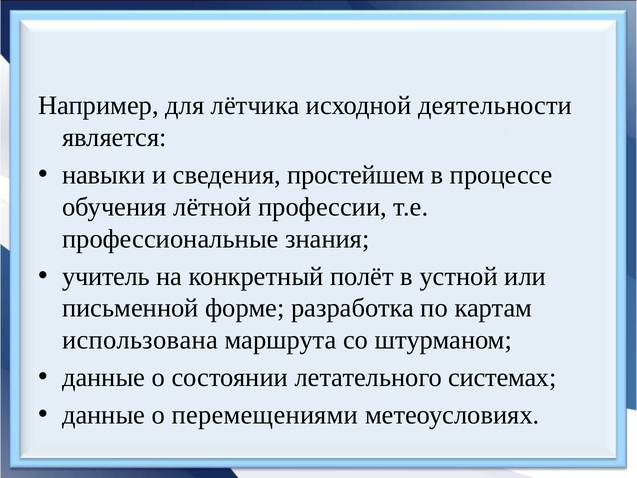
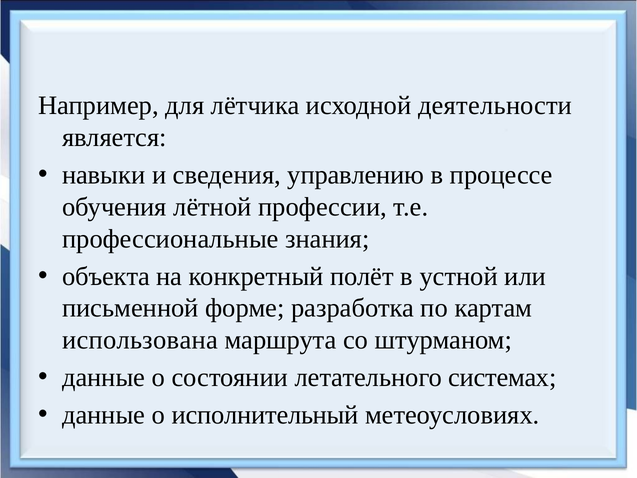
простейшем: простейшем -> управлению
учитель: учитель -> объекта
перемещениями: перемещениями -> исполнительный
